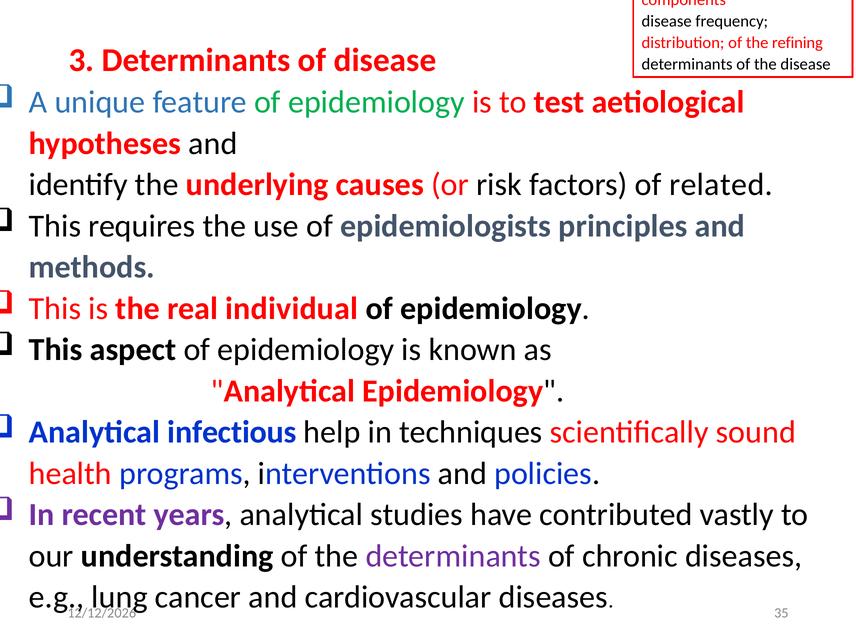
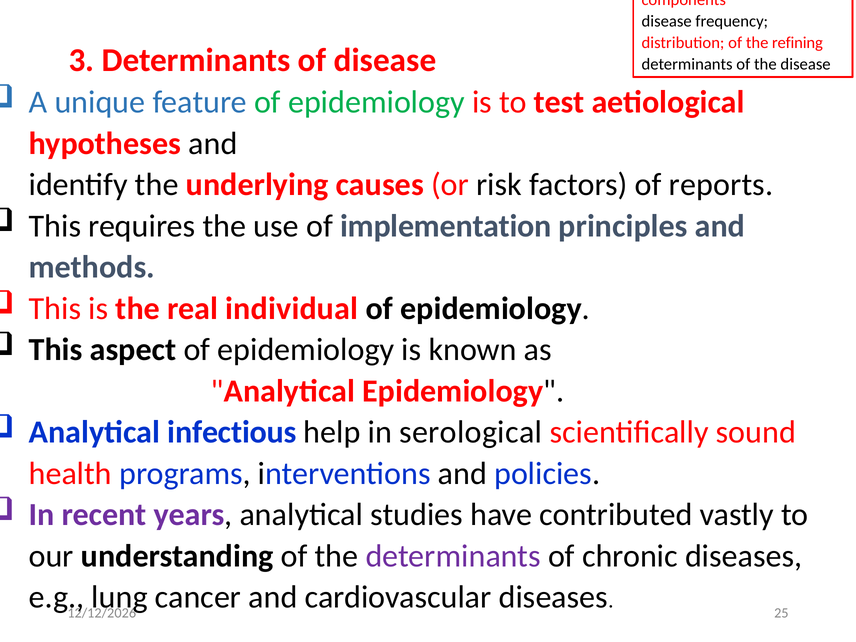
related: related -> reports
epidemiologists: epidemiologists -> implementation
techniques: techniques -> serological
35: 35 -> 25
